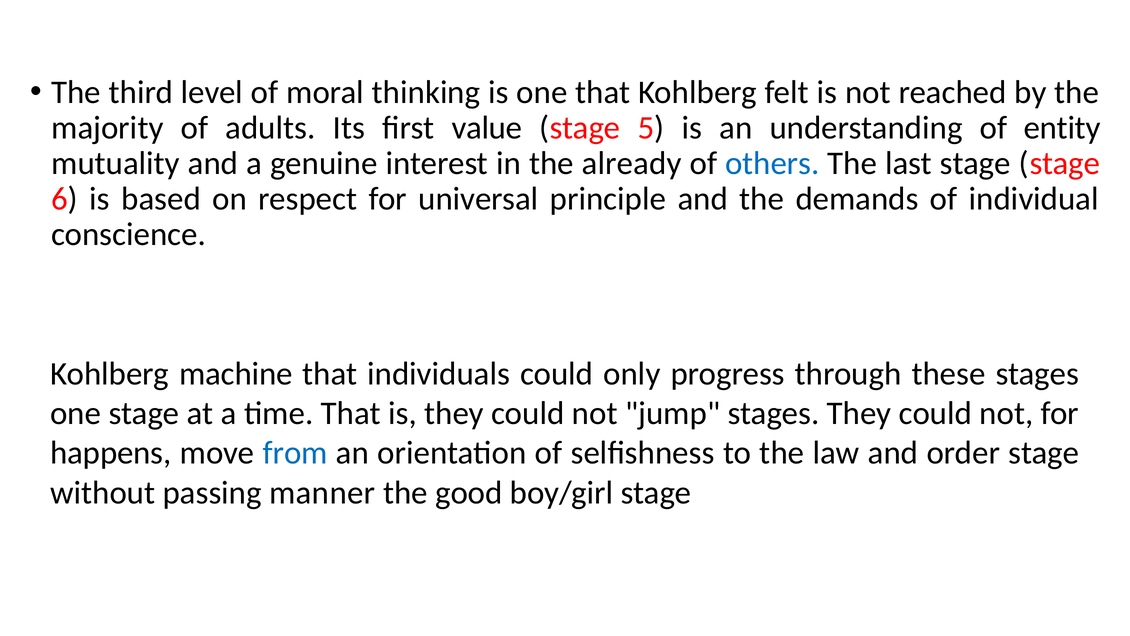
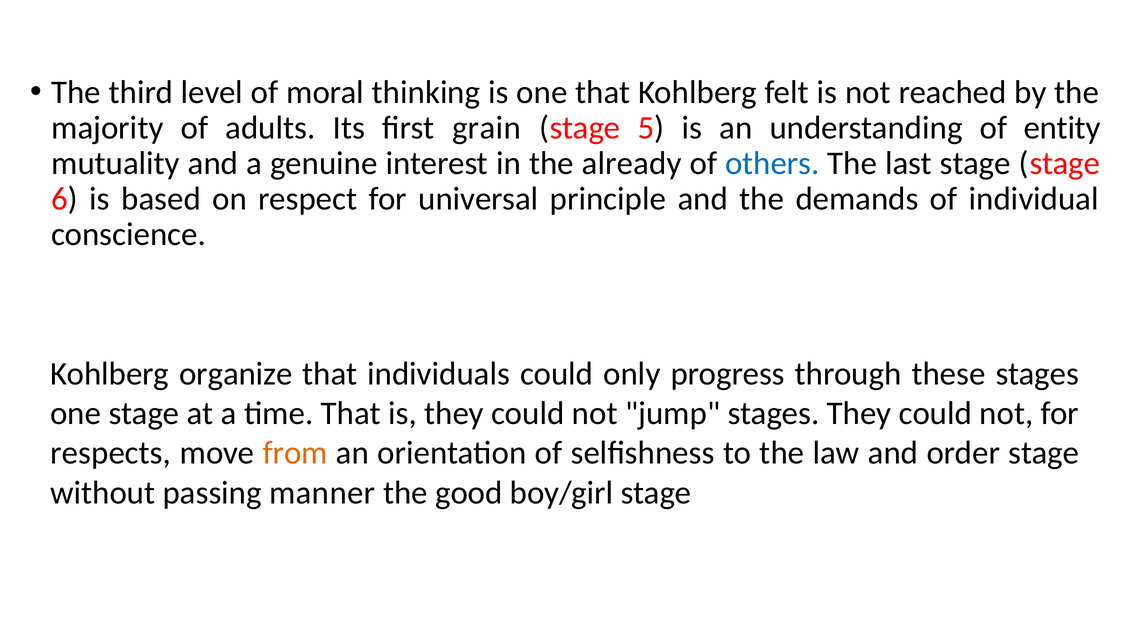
value: value -> grain
machine: machine -> organize
happens: happens -> respects
from colour: blue -> orange
